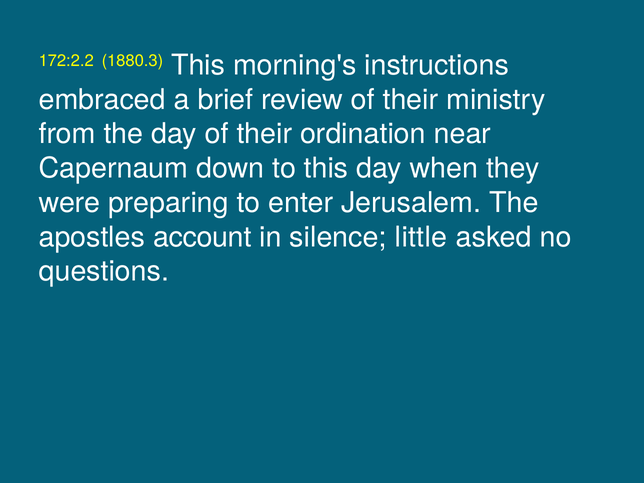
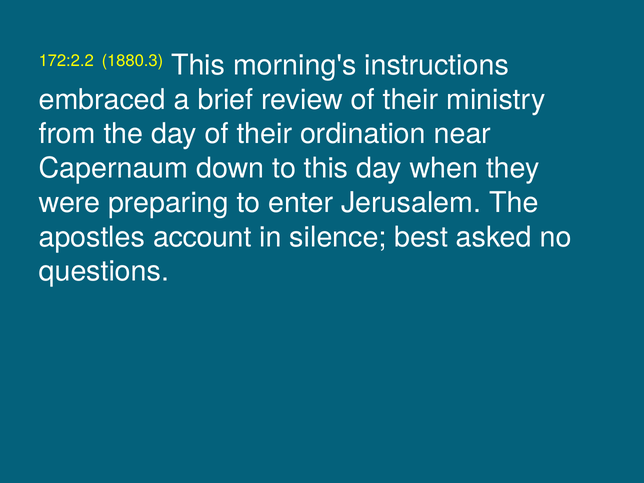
little: little -> best
